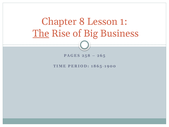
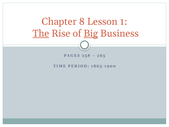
Big underline: none -> present
